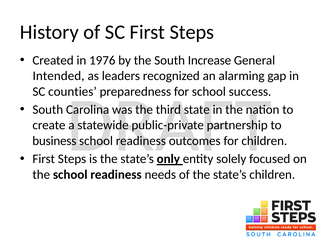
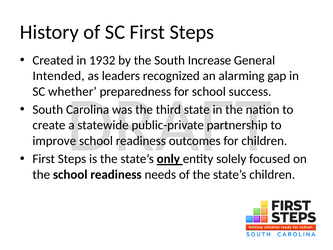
1976: 1976 -> 1932
counties: counties -> whether
business: business -> improve
